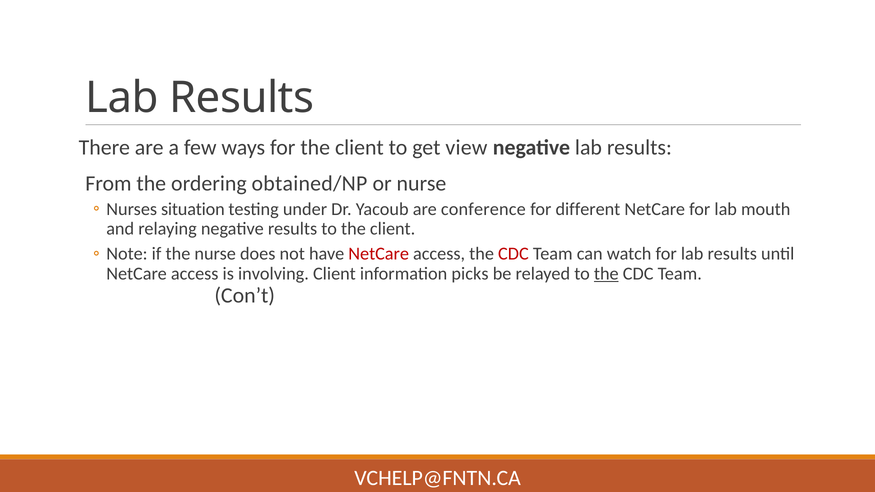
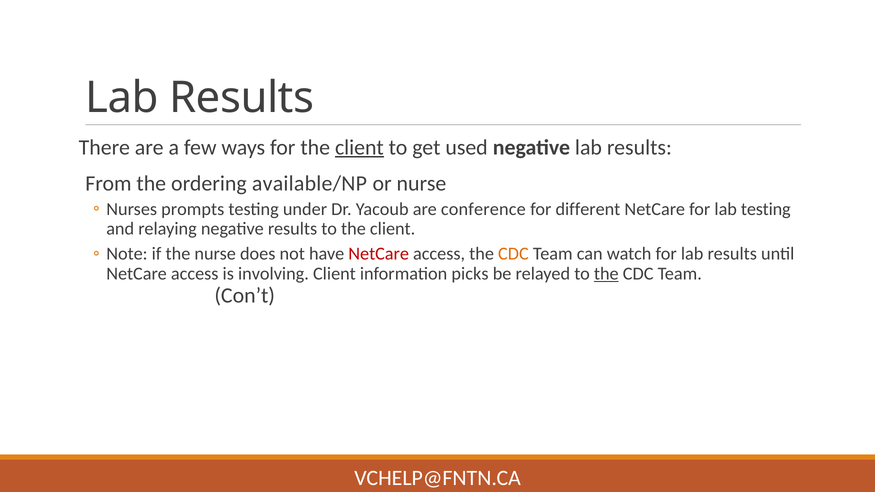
client at (359, 147) underline: none -> present
view: view -> used
obtained/NP: obtained/NP -> available/NP
situation: situation -> prompts
lab mouth: mouth -> testing
CDC at (513, 254) colour: red -> orange
